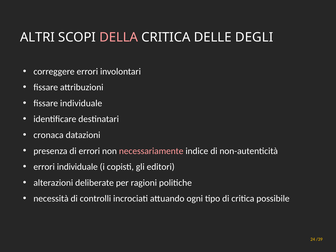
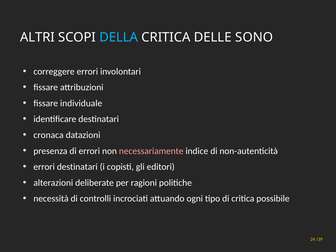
DELLA colour: pink -> light blue
DEGLI: DEGLI -> SONO
errori individuale: individuale -> destinatari
